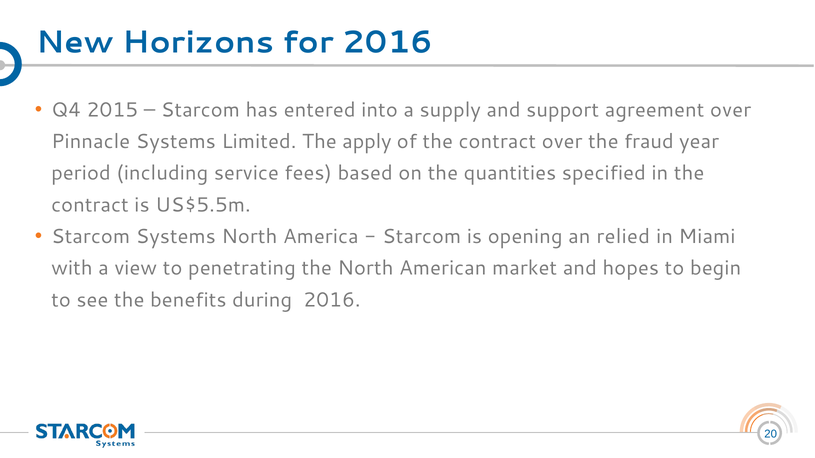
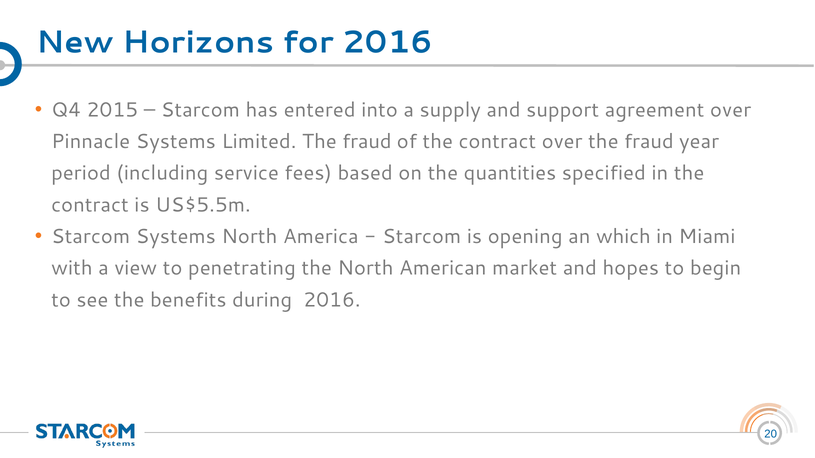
Limited The apply: apply -> fraud
relied: relied -> which
